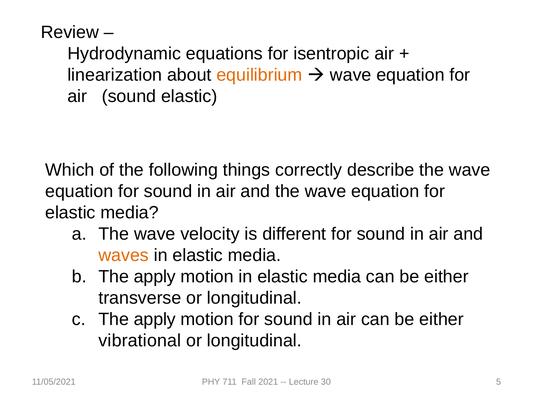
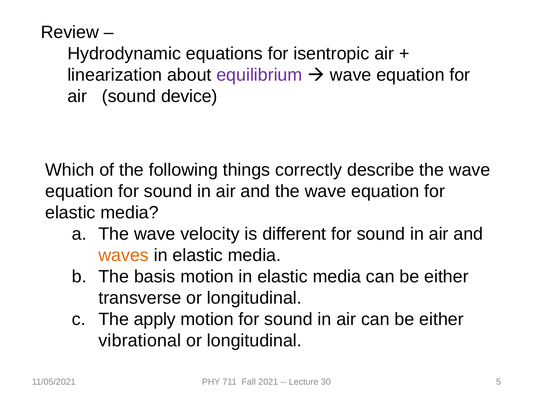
equilibrium colour: orange -> purple
sound elastic: elastic -> device
apply at (155, 277): apply -> basis
